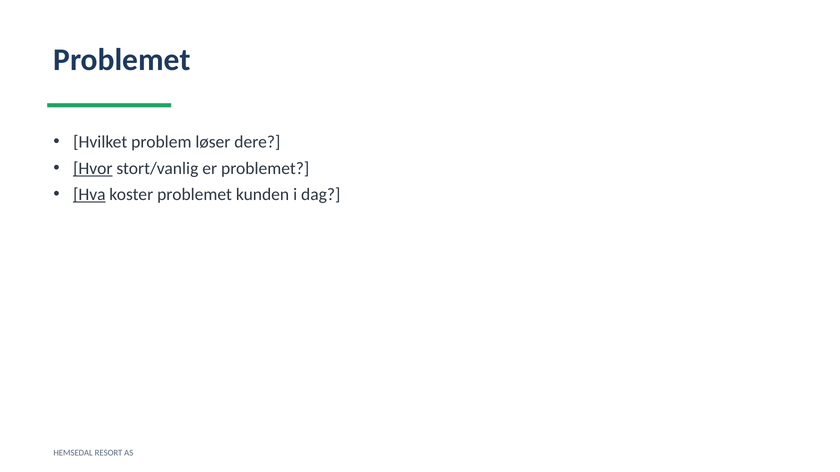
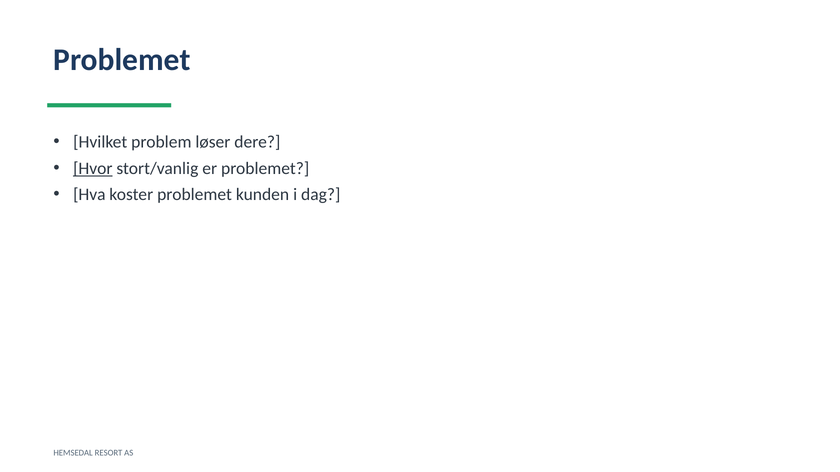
Hva underline: present -> none
